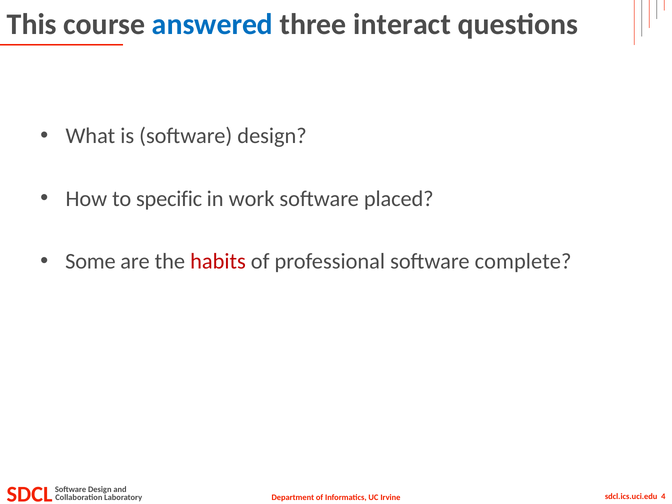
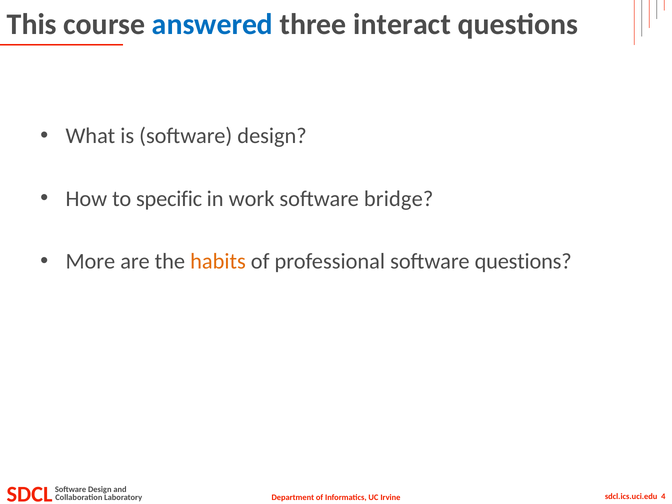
placed: placed -> bridge
Some: Some -> More
habits colour: red -> orange
software complete: complete -> questions
